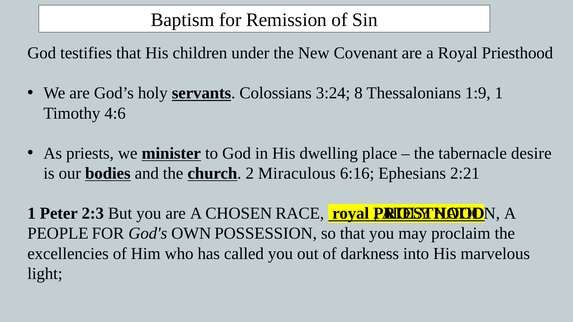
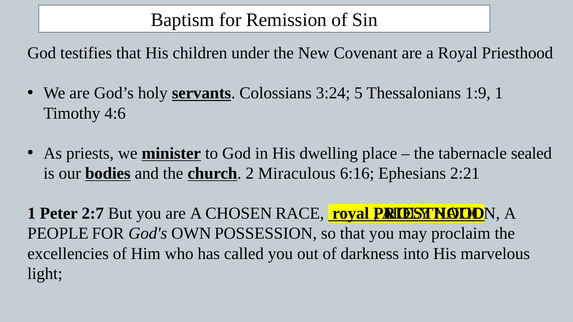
8: 8 -> 5
desire: desire -> sealed
2:3: 2:3 -> 2:7
